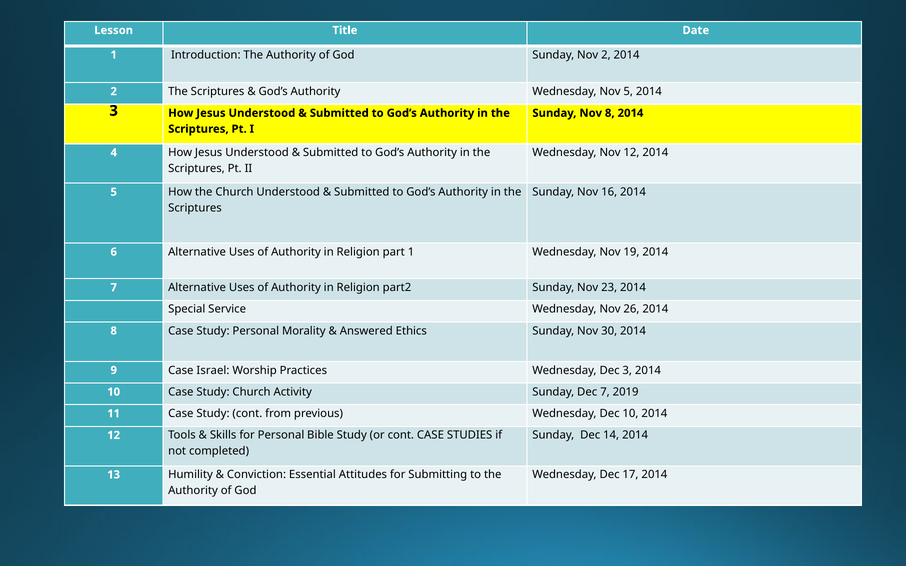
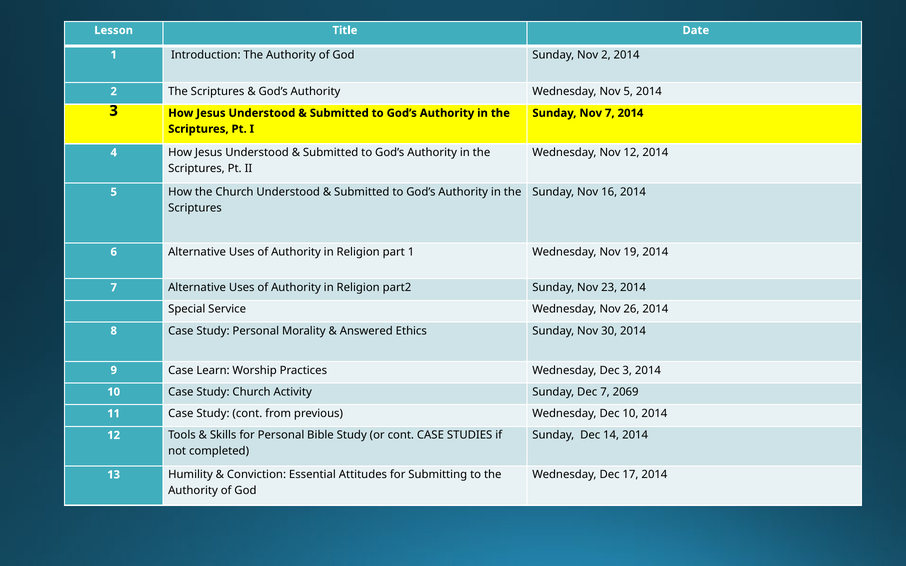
Nov 8: 8 -> 7
Israel: Israel -> Learn
2019: 2019 -> 2069
